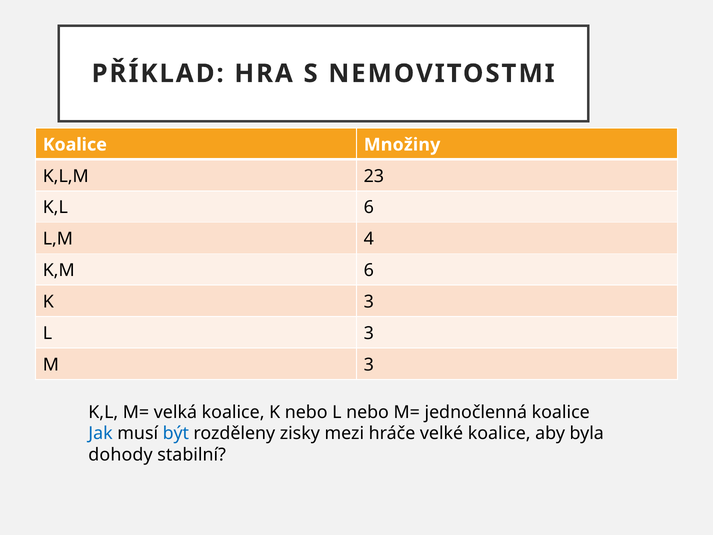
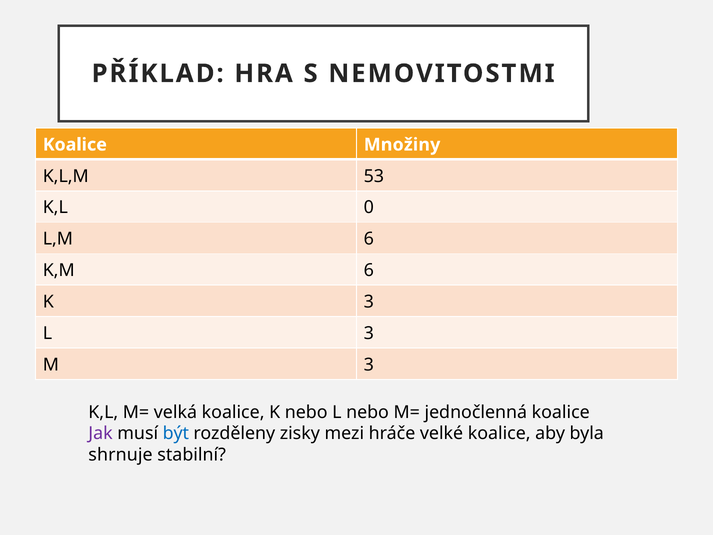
23: 23 -> 53
K,L 6: 6 -> 0
L,M 4: 4 -> 6
Jak colour: blue -> purple
dohody: dohody -> shrnuje
